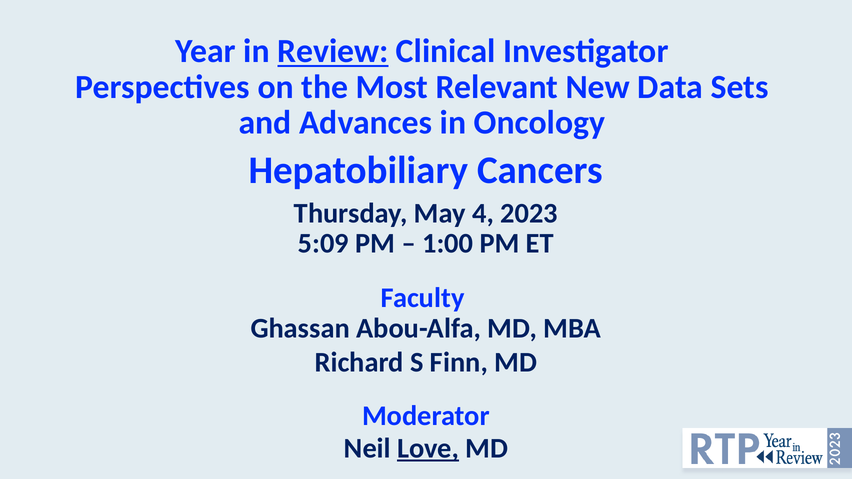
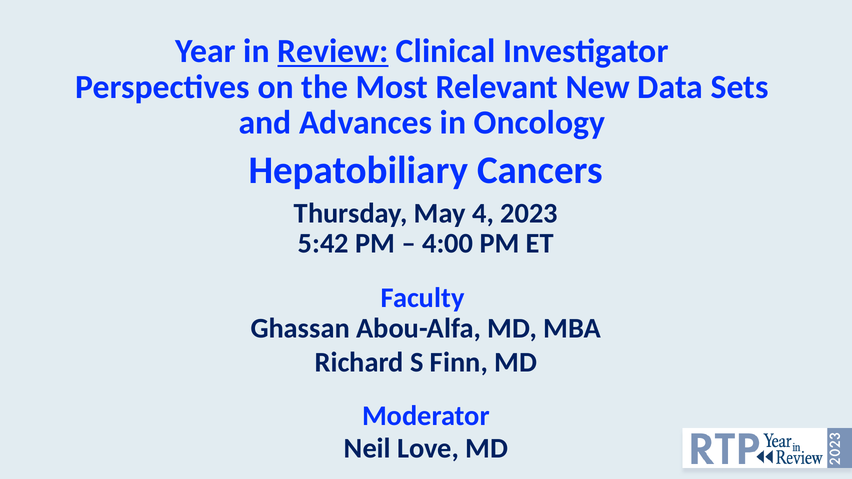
5:09: 5:09 -> 5:42
1:00: 1:00 -> 4:00
Love underline: present -> none
